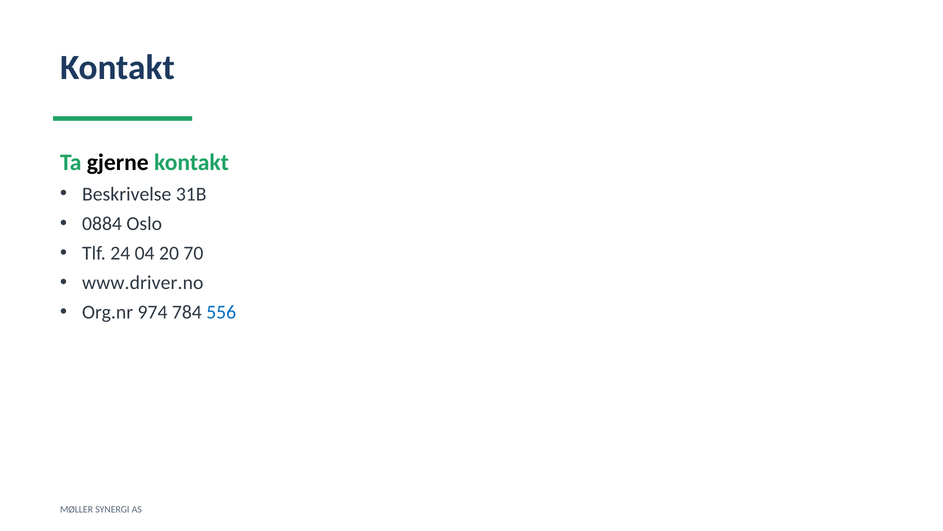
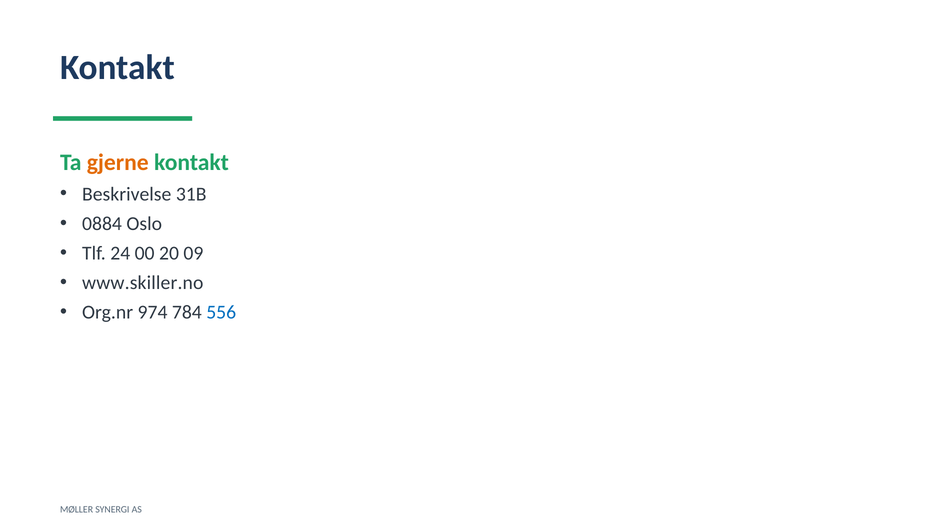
gjerne colour: black -> orange
04: 04 -> 00
70: 70 -> 09
www.driver.no: www.driver.no -> www.skiller.no
